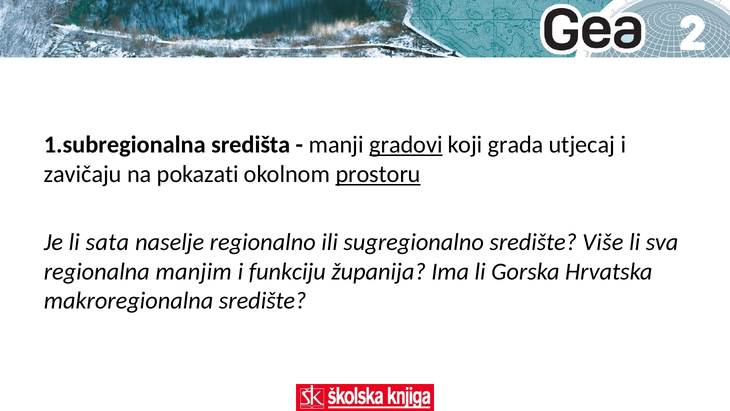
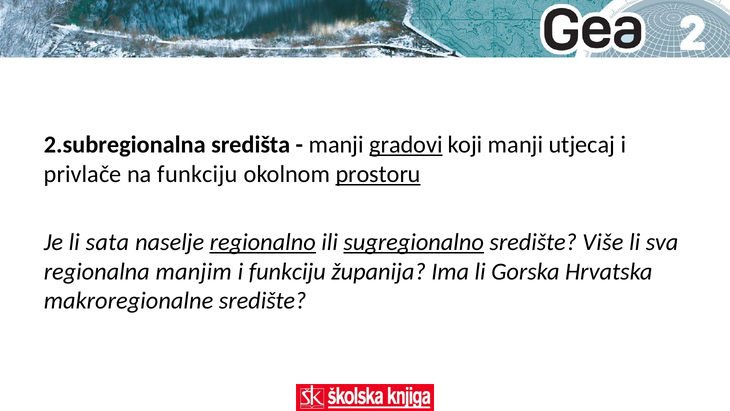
1.subregionalna: 1.subregionalna -> 2.subregionalna
koji grada: grada -> manji
zavičaju: zavičaju -> privlače
na pokazati: pokazati -> funkciju
regionalno underline: none -> present
sugregionalno underline: none -> present
makroregionalna: makroregionalna -> makroregionalne
